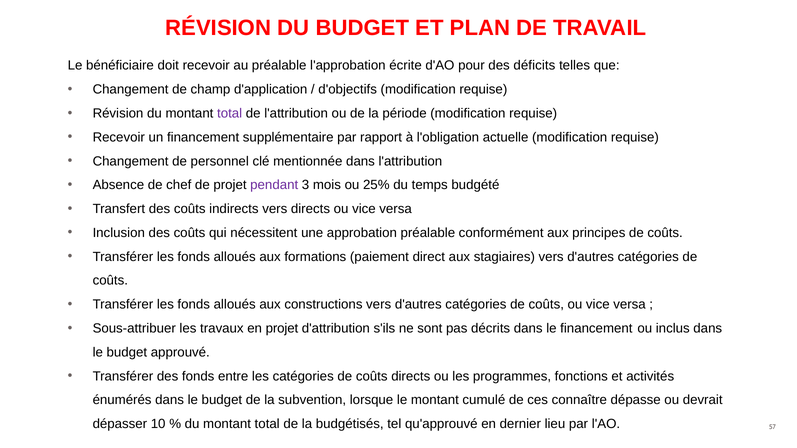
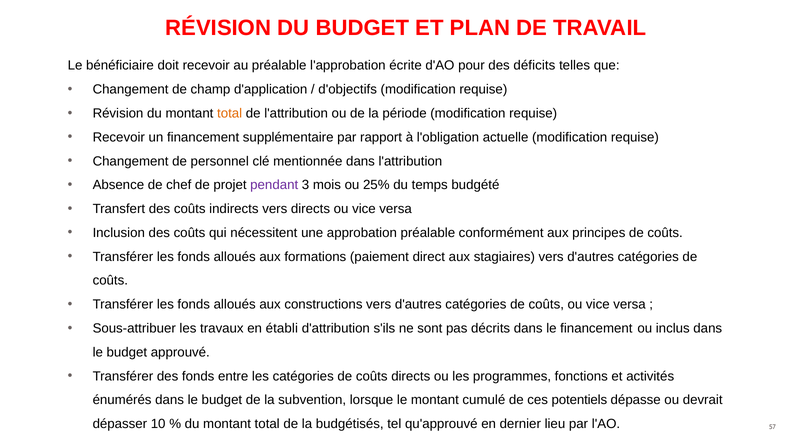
total at (230, 113) colour: purple -> orange
en projet: projet -> établi
connaître: connaître -> potentiels
